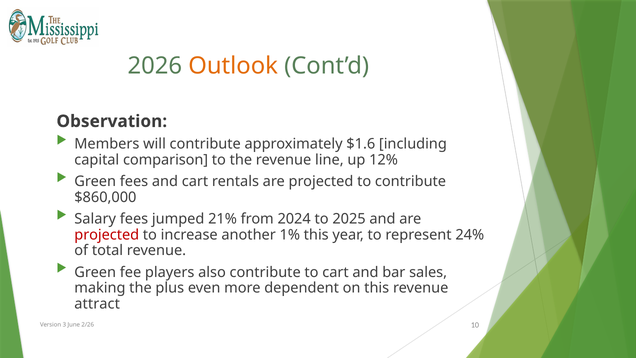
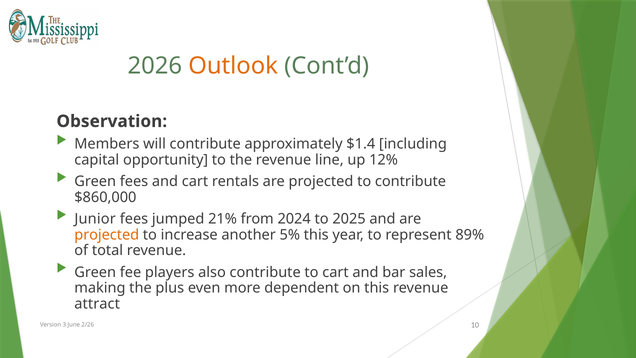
$1.6: $1.6 -> $1.4
comparison: comparison -> opportunity
Salary: Salary -> Junior
projected at (107, 235) colour: red -> orange
1%: 1% -> 5%
24%: 24% -> 89%
